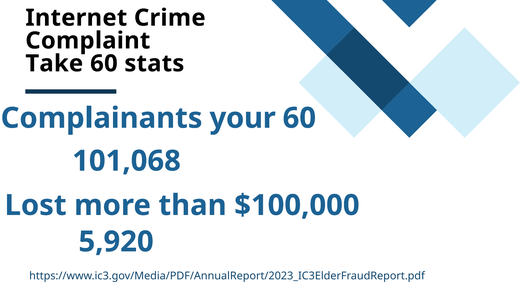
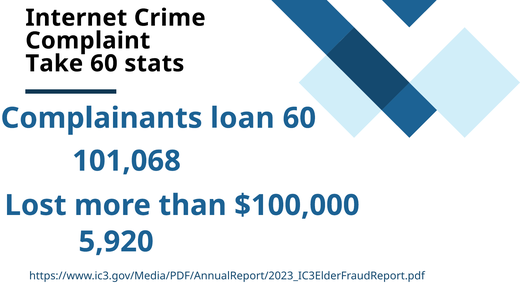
your: your -> loan
